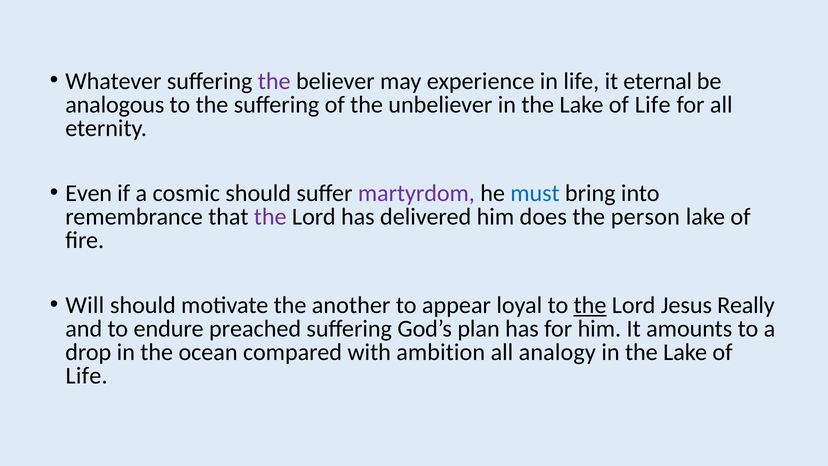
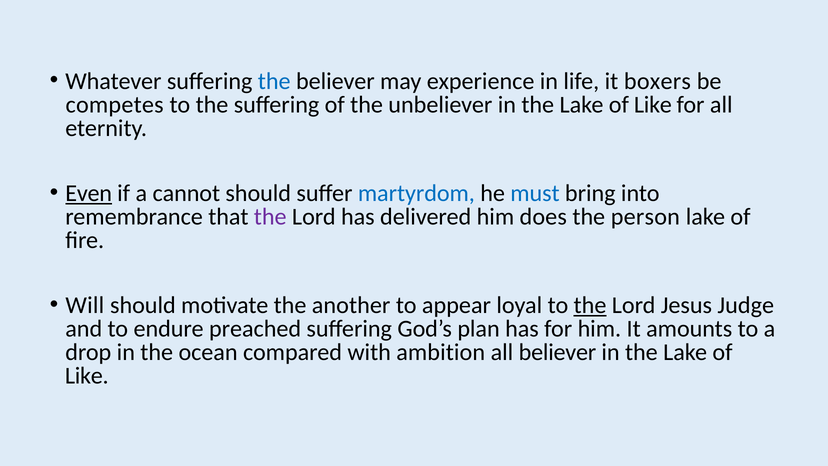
the at (274, 81) colour: purple -> blue
eternal: eternal -> boxers
analogous: analogous -> competes
Life at (653, 104): Life -> Like
Even underline: none -> present
cosmic: cosmic -> cannot
martyrdom colour: purple -> blue
Really: Really -> Judge
all analogy: analogy -> believer
Life at (87, 376): Life -> Like
